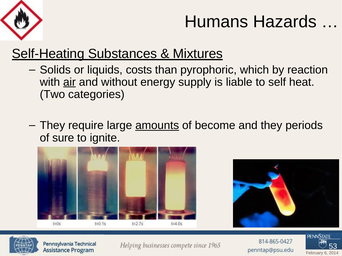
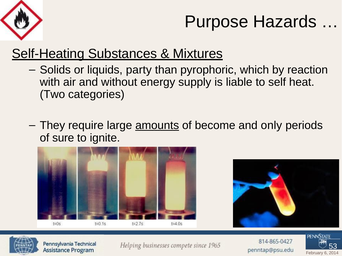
Humans: Humans -> Purpose
costs: costs -> party
air underline: present -> none
and they: they -> only
